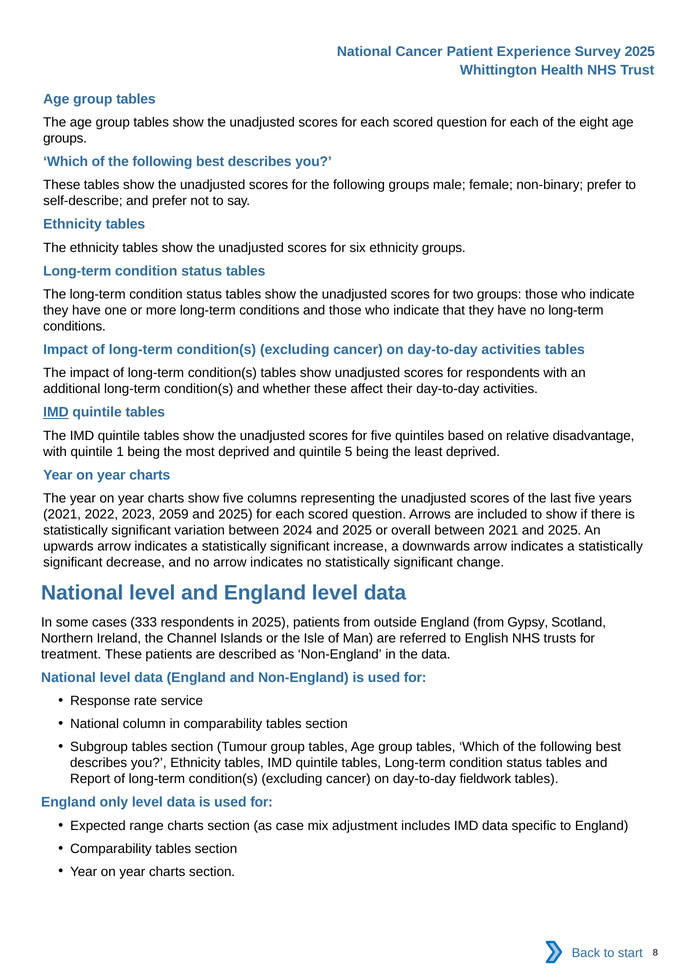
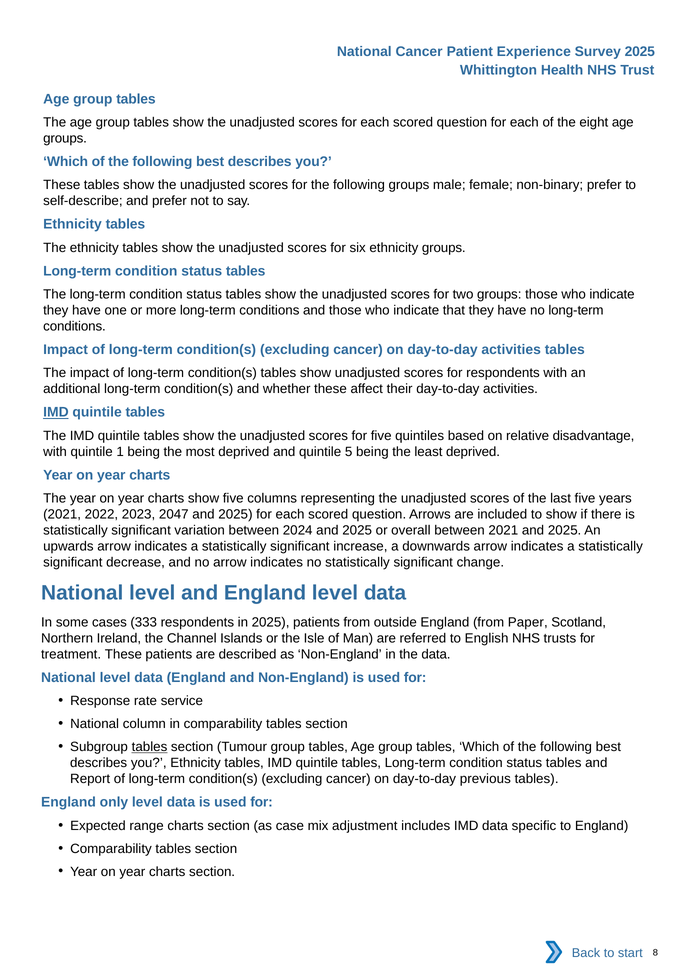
2059: 2059 -> 2047
Gypsy: Gypsy -> Paper
tables at (150, 747) underline: none -> present
fieldwork: fieldwork -> previous
